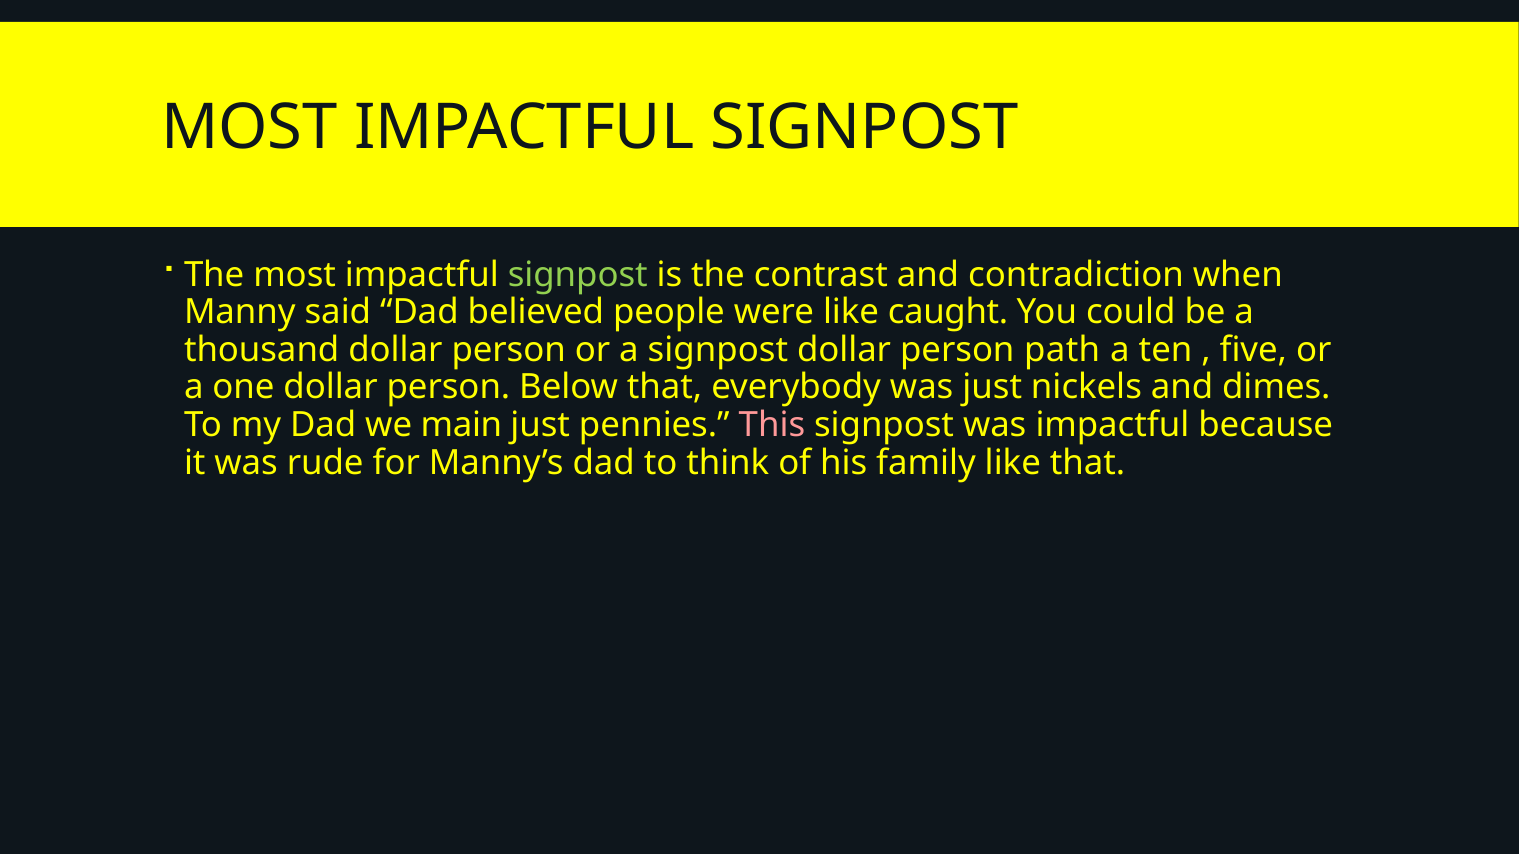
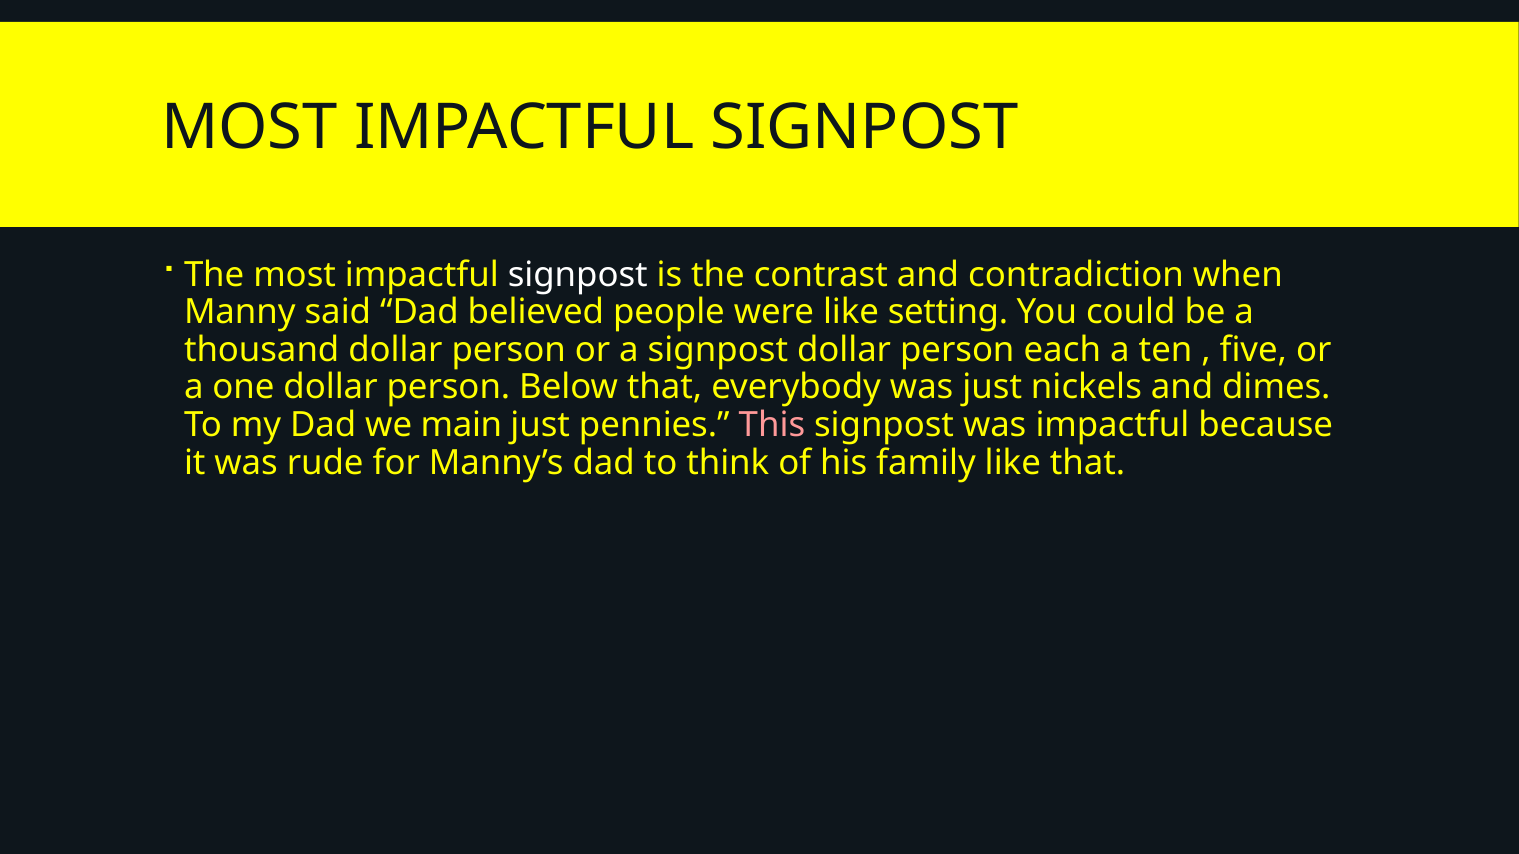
signpost at (578, 275) colour: light green -> white
caught: caught -> setting
path: path -> each
